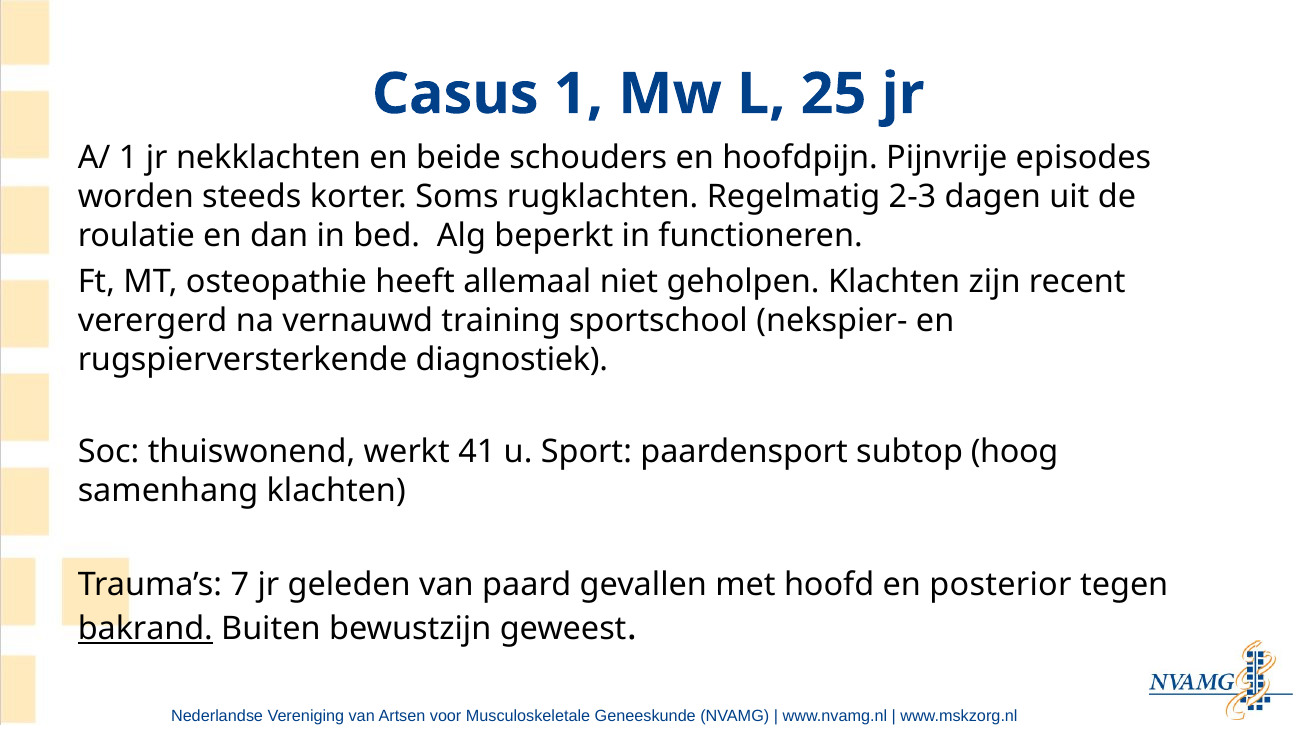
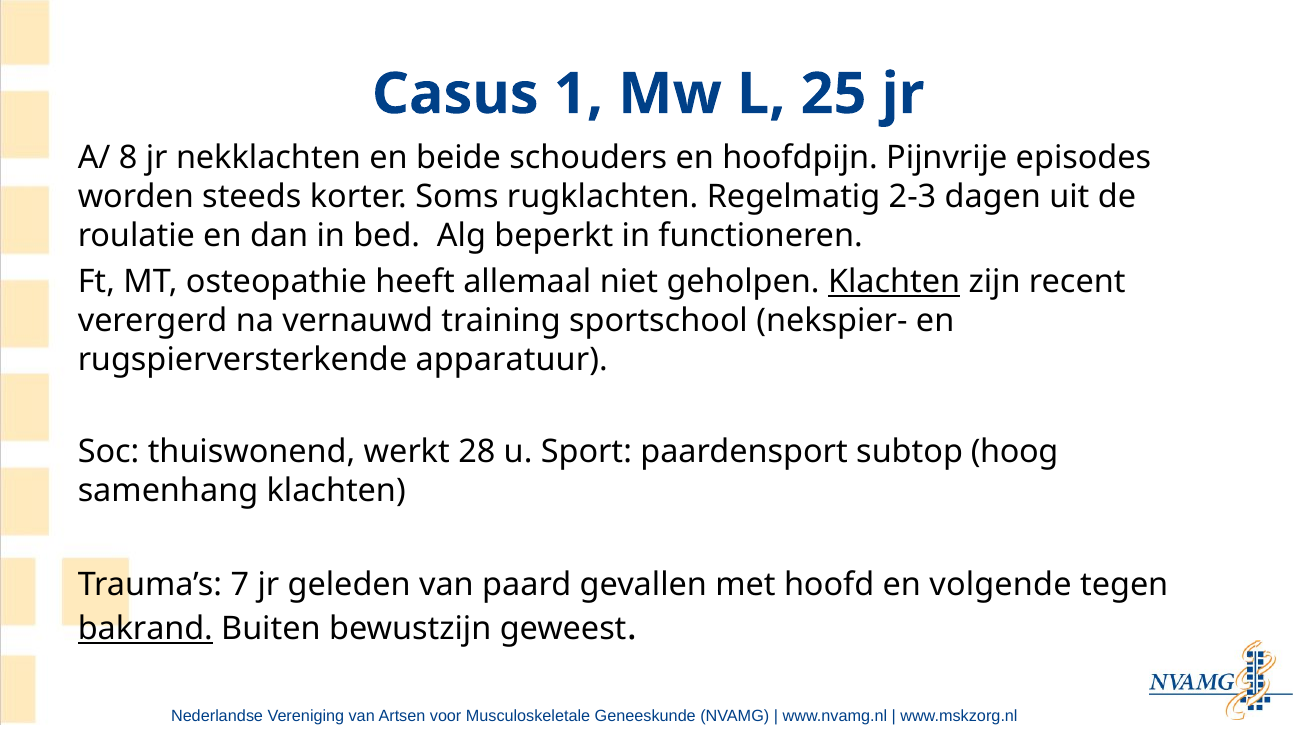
A/ 1: 1 -> 8
Klachten at (894, 282) underline: none -> present
diagnostiek: diagnostiek -> apparatuur
41: 41 -> 28
posterior: posterior -> volgende
